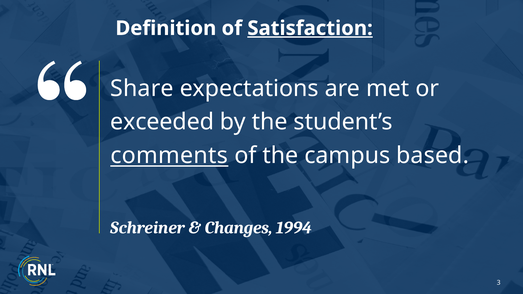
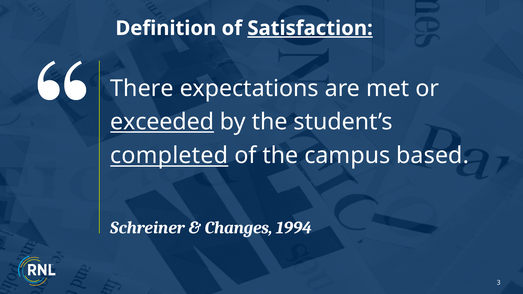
Share: Share -> There
exceeded underline: none -> present
comments: comments -> completed
